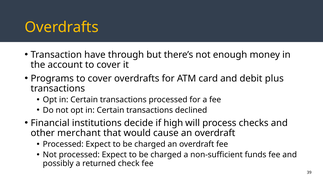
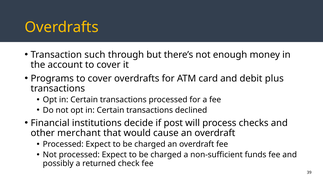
have: have -> such
high: high -> post
